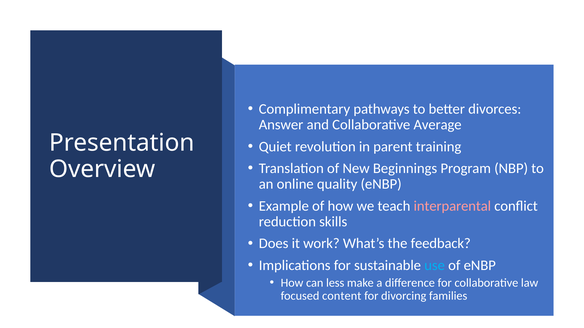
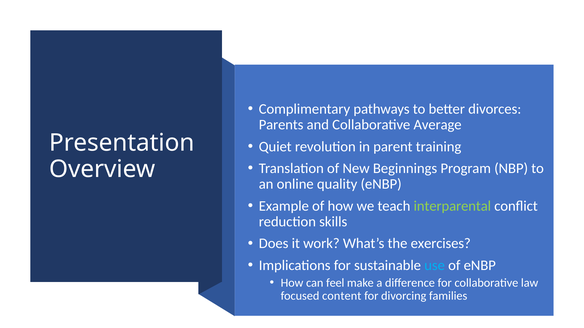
Answer: Answer -> Parents
interparental colour: pink -> light green
feedback: feedback -> exercises
less: less -> feel
